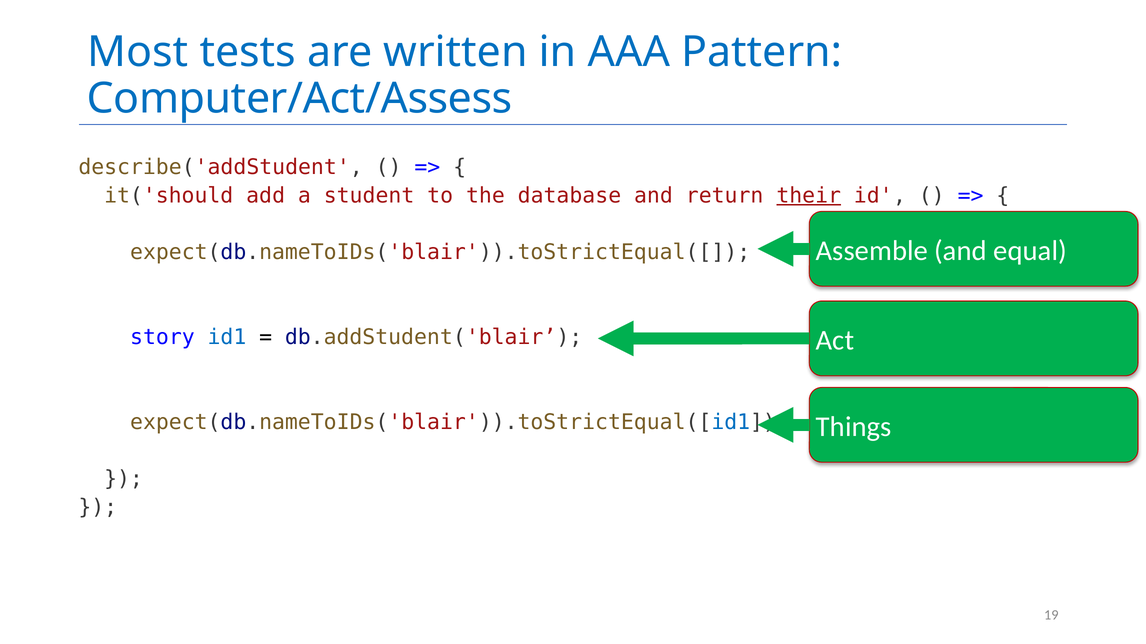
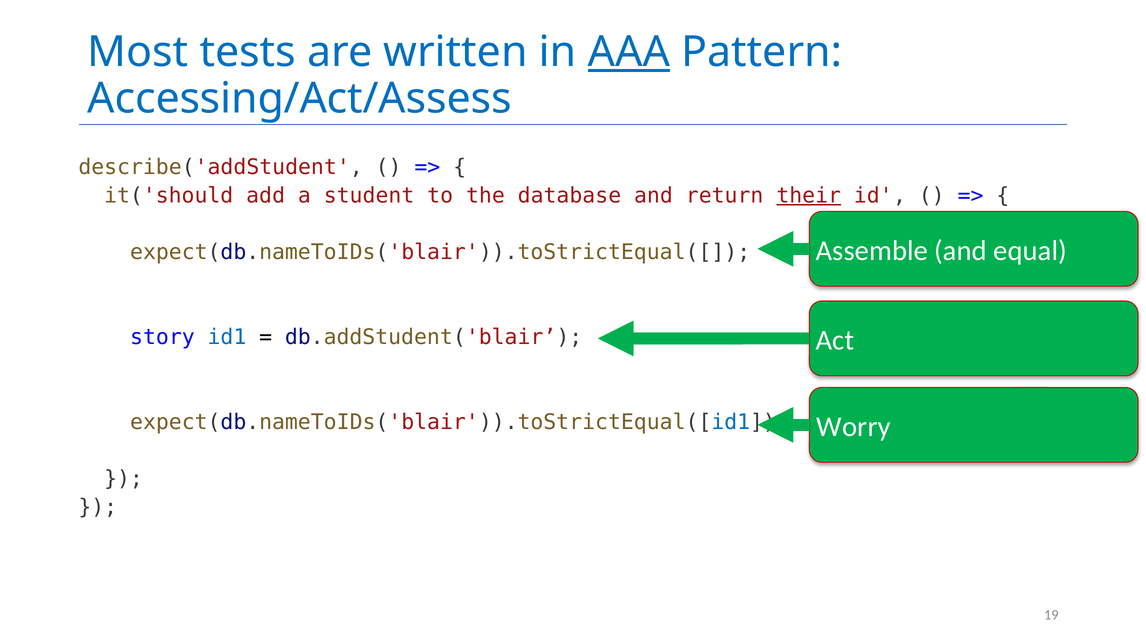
AAA underline: none -> present
Computer/Act/Assess: Computer/Act/Assess -> Accessing/Act/Assess
Things: Things -> Worry
